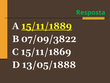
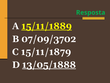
07/09/3822: 07/09/3822 -> 07/09/3702
15/11/1869: 15/11/1869 -> 15/11/1879
13/05/1888 underline: none -> present
